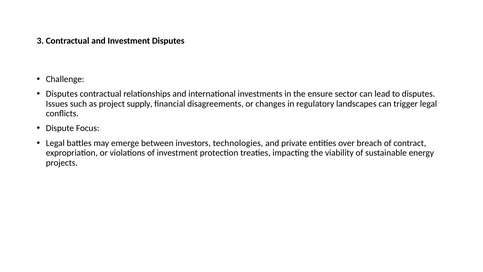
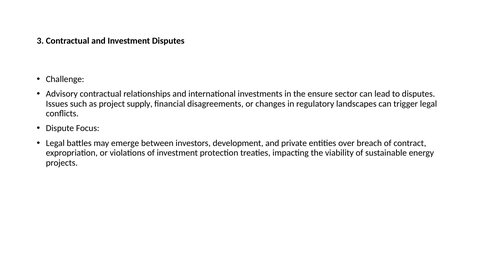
Disputes at (62, 94): Disputes -> Advisory
technologies: technologies -> development
